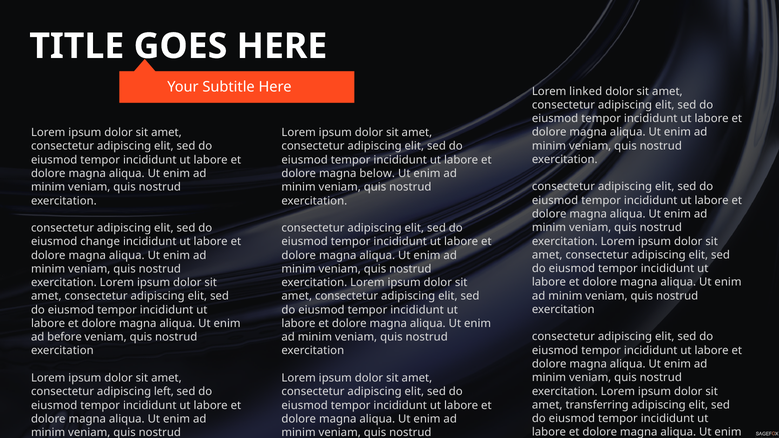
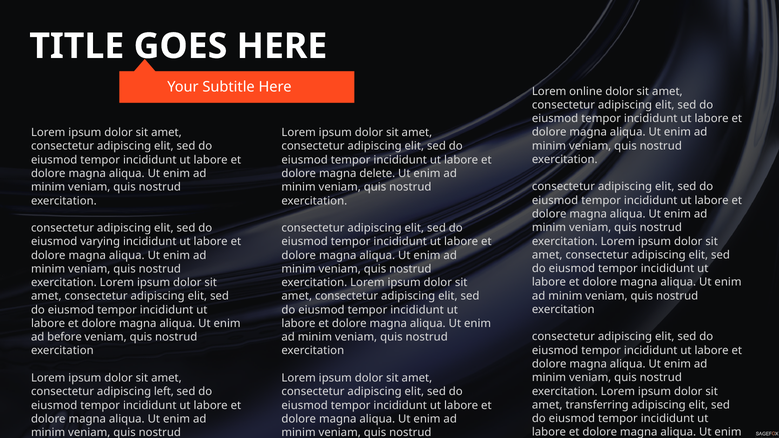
linked: linked -> online
below: below -> delete
change: change -> varying
